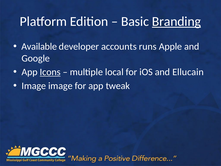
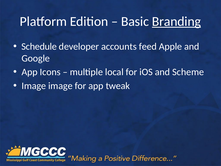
Available: Available -> Schedule
runs: runs -> feed
Icons underline: present -> none
Ellucain: Ellucain -> Scheme
